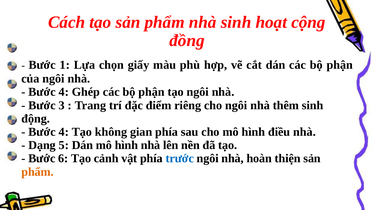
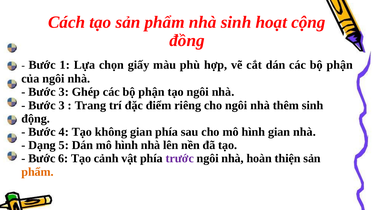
4 at (64, 92): 4 -> 3
hình điều: điều -> gian
trước colour: blue -> purple
